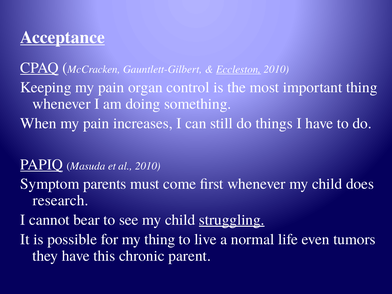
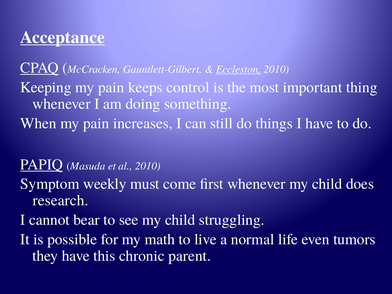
organ: organ -> keeps
parents: parents -> weekly
struggling underline: present -> none
my thing: thing -> math
